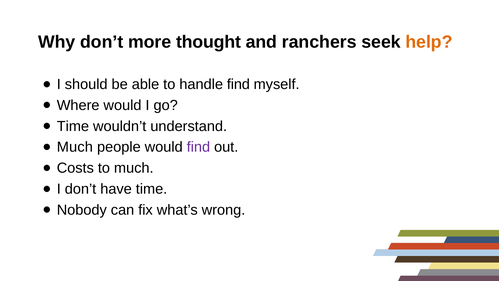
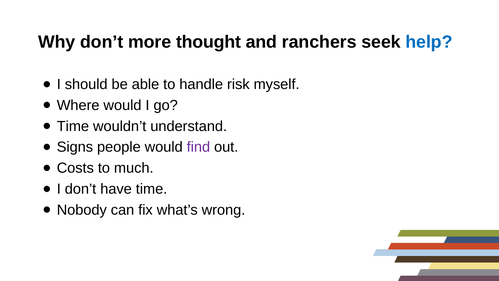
help colour: orange -> blue
handle find: find -> risk
Much at (75, 147): Much -> Signs
